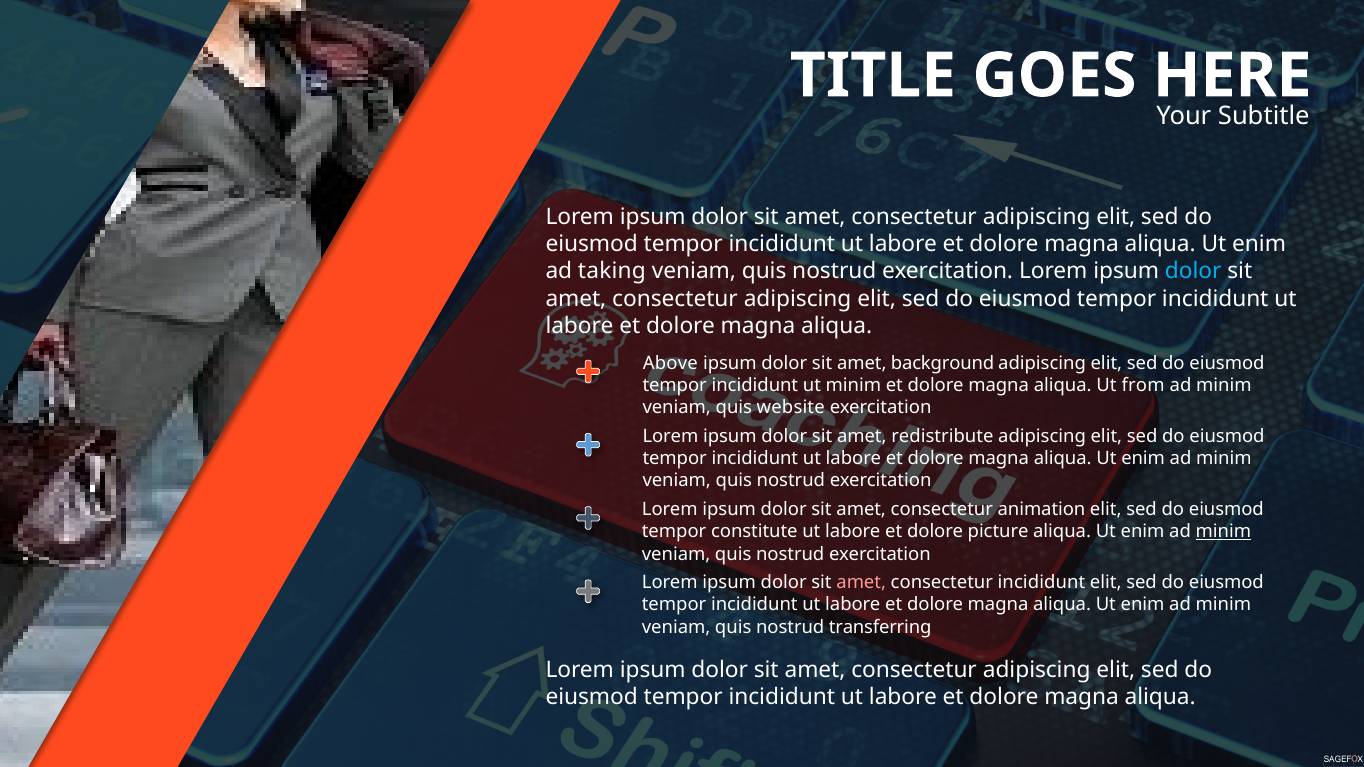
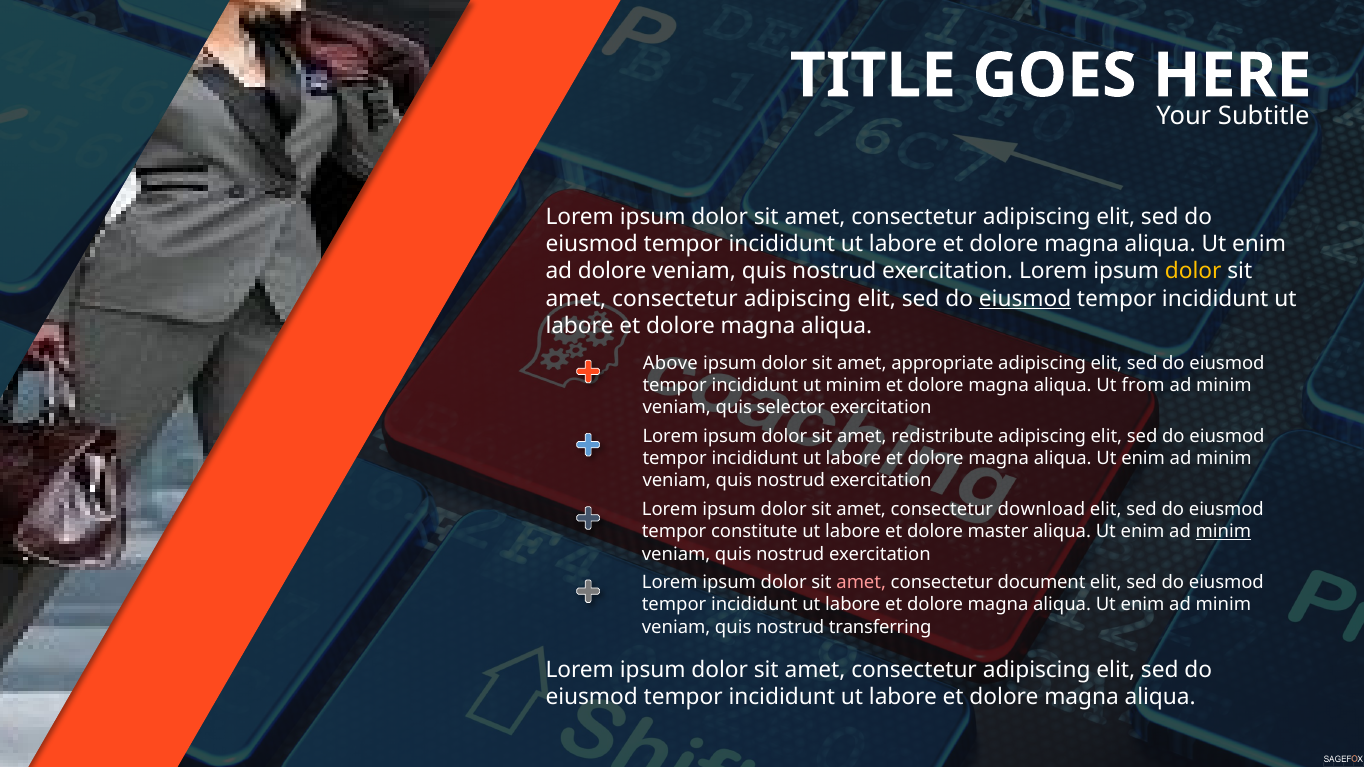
ad taking: taking -> dolore
dolor at (1193, 272) colour: light blue -> yellow
eiusmod at (1025, 299) underline: none -> present
background: background -> appropriate
website: website -> selector
animation: animation -> download
picture: picture -> master
consectetur incididunt: incididunt -> document
